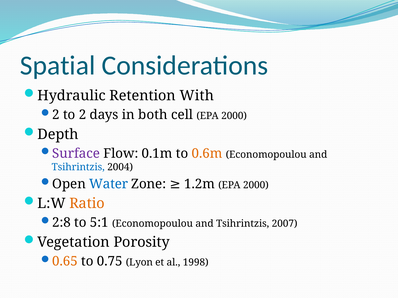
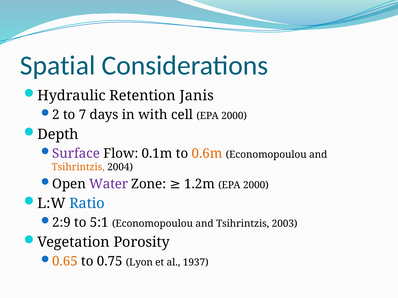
With: With -> Janis
to 2: 2 -> 7
both: both -> with
Tsihrintzis at (78, 167) colour: blue -> orange
Water colour: blue -> purple
Ratio colour: orange -> blue
2:8: 2:8 -> 2:9
2007: 2007 -> 2003
1998: 1998 -> 1937
